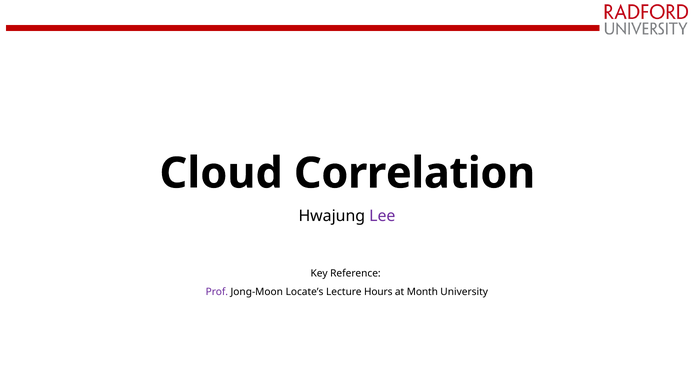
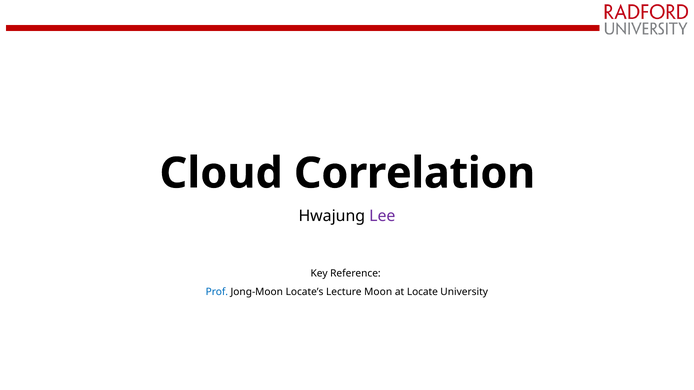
Prof colour: purple -> blue
Hours: Hours -> Moon
Month: Month -> Locate
